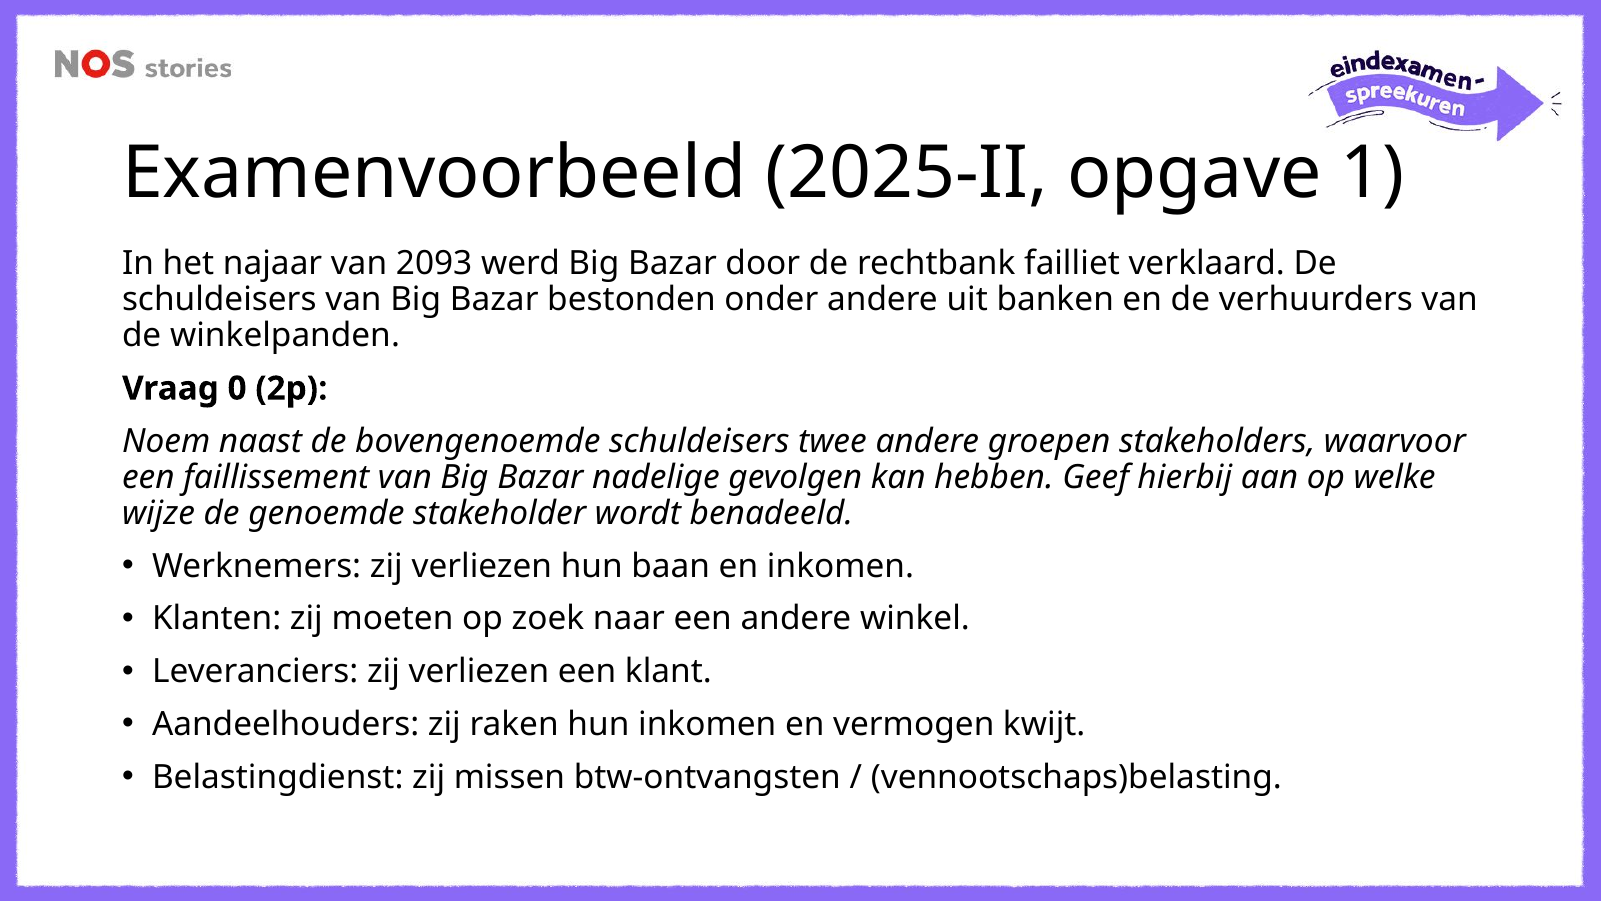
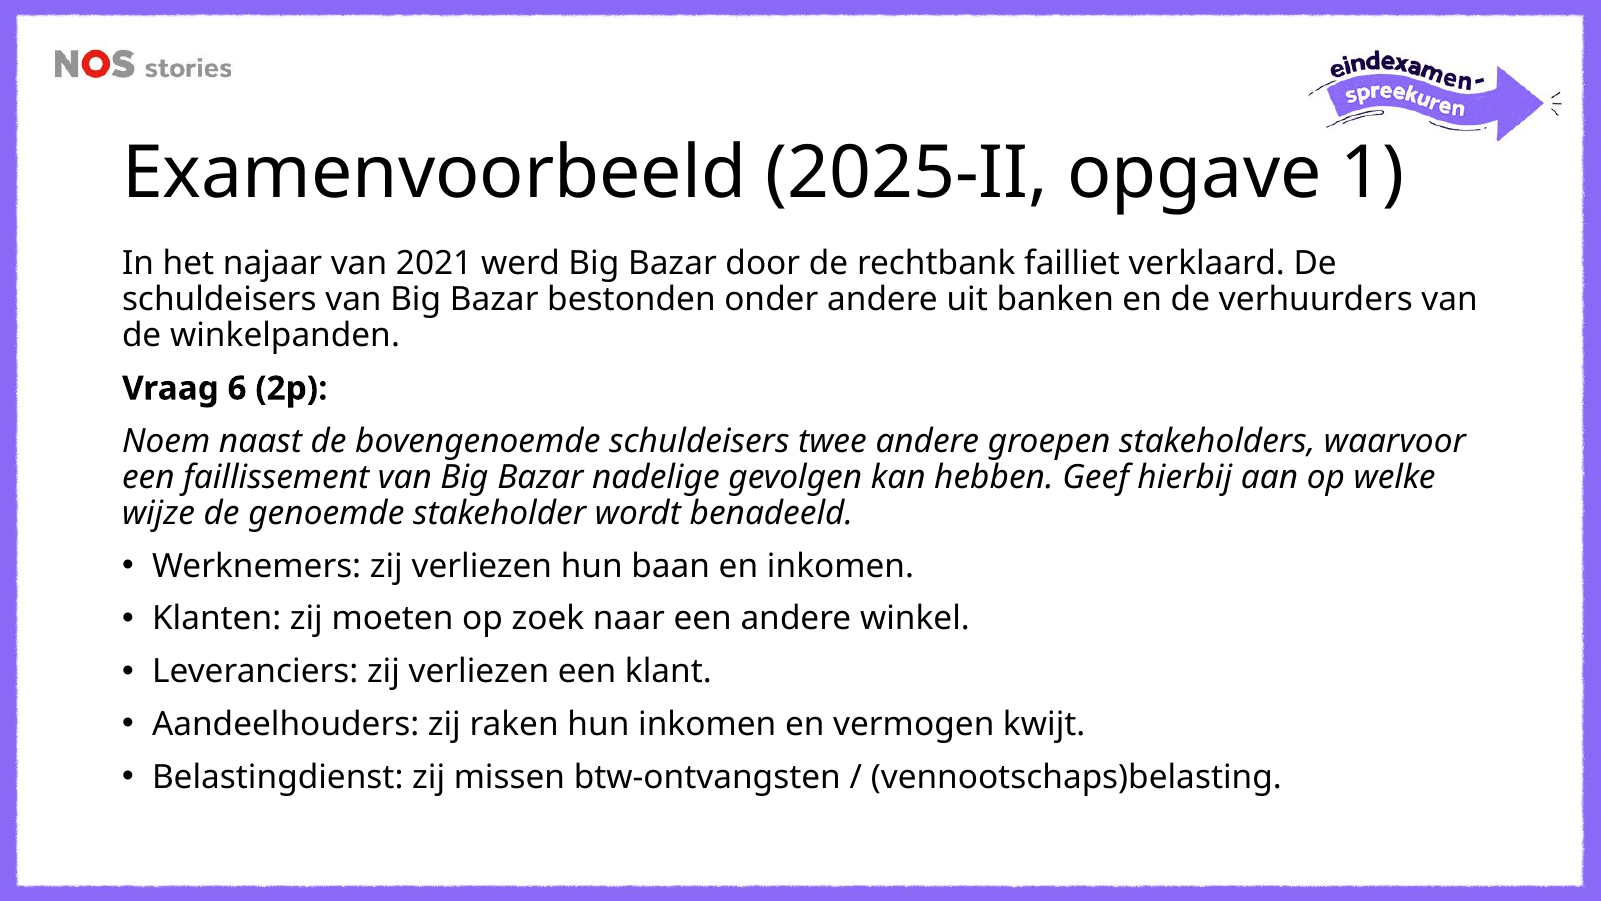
2093: 2093 -> 2021
0: 0 -> 6
